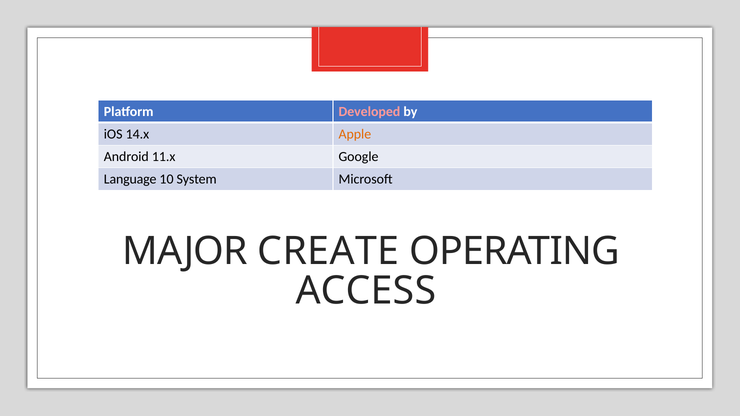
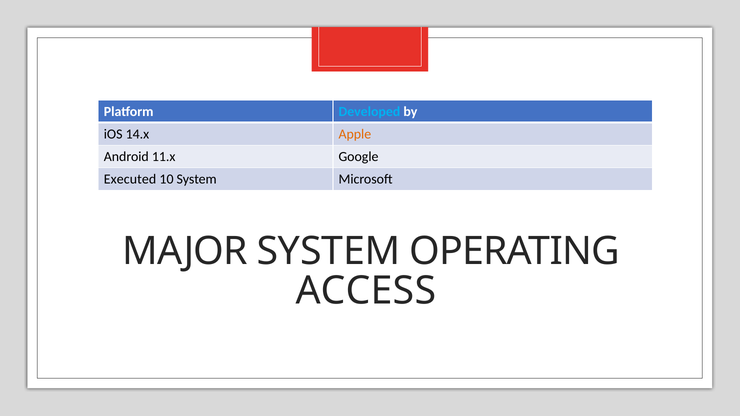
Developed colour: pink -> light blue
Language: Language -> Executed
MAJOR CREATE: CREATE -> SYSTEM
